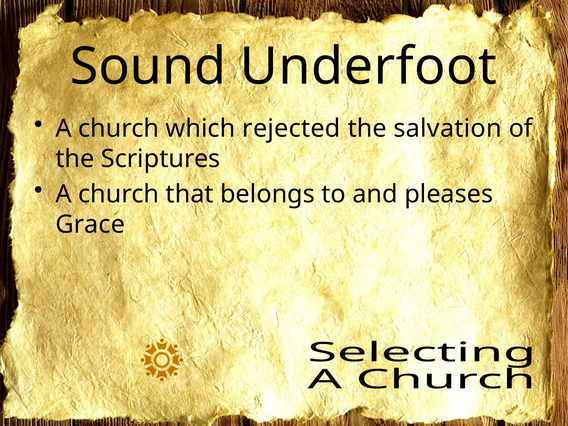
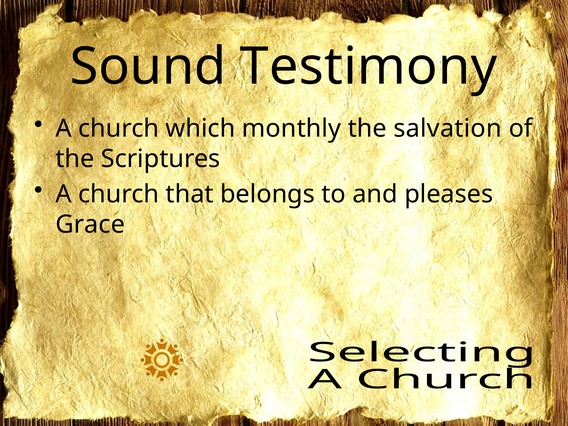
Underfoot: Underfoot -> Testimony
rejected: rejected -> monthly
